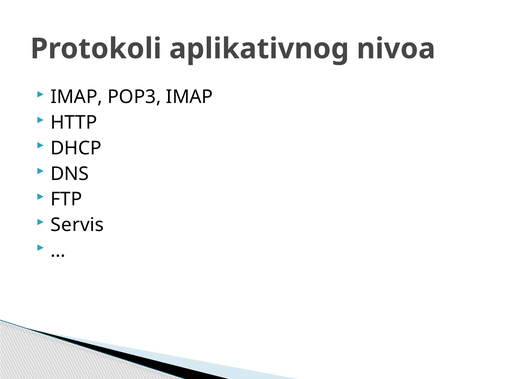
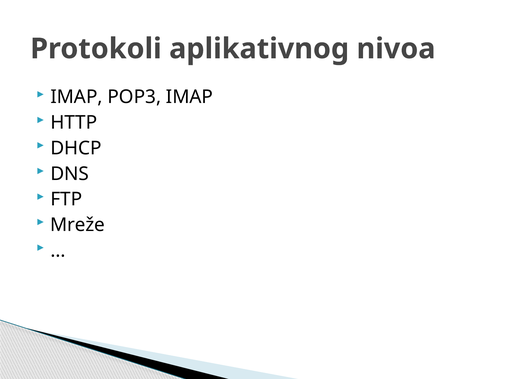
Servis: Servis -> Mreže
